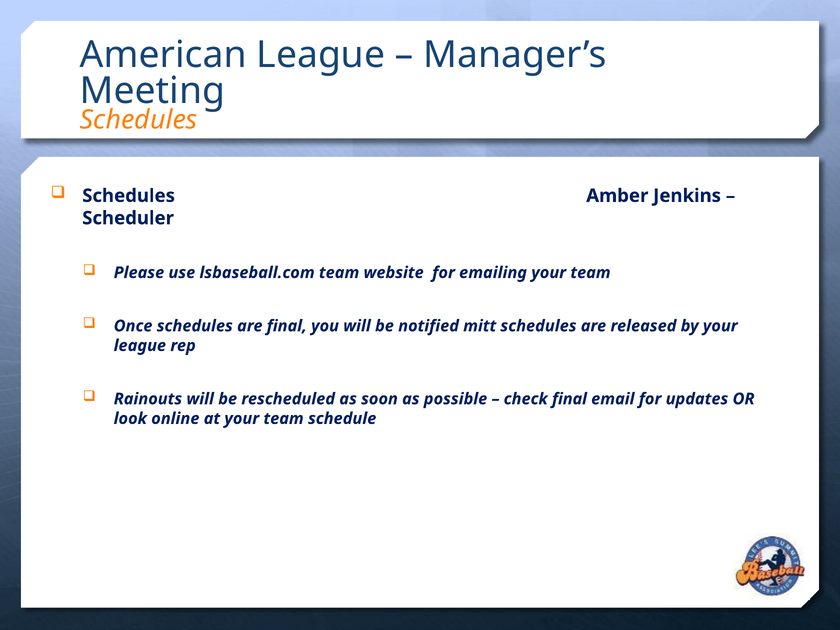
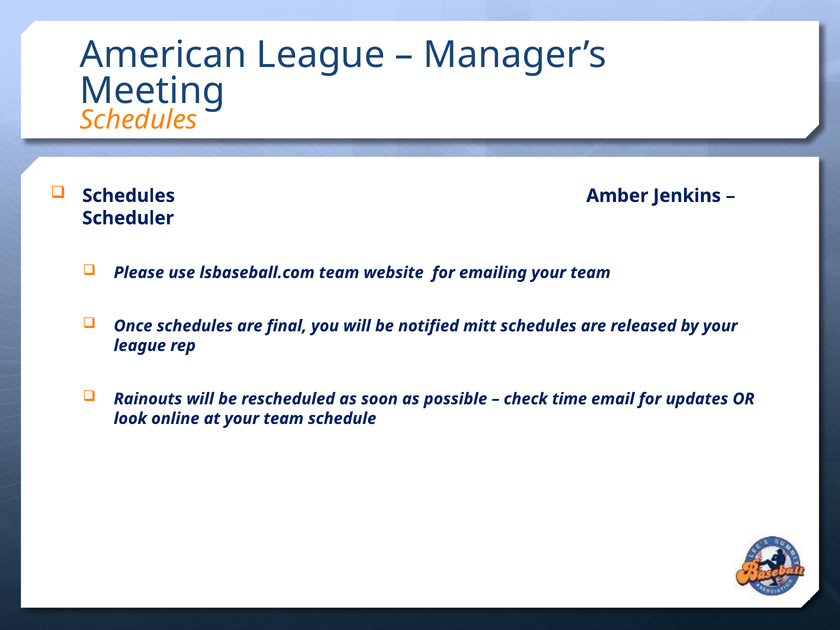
check final: final -> time
